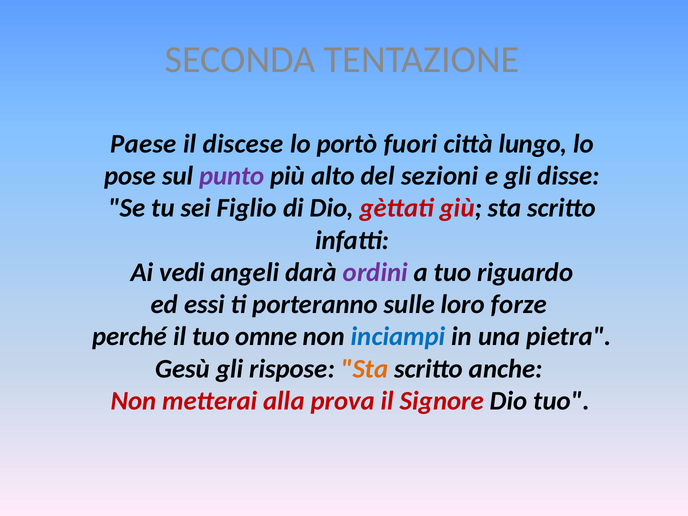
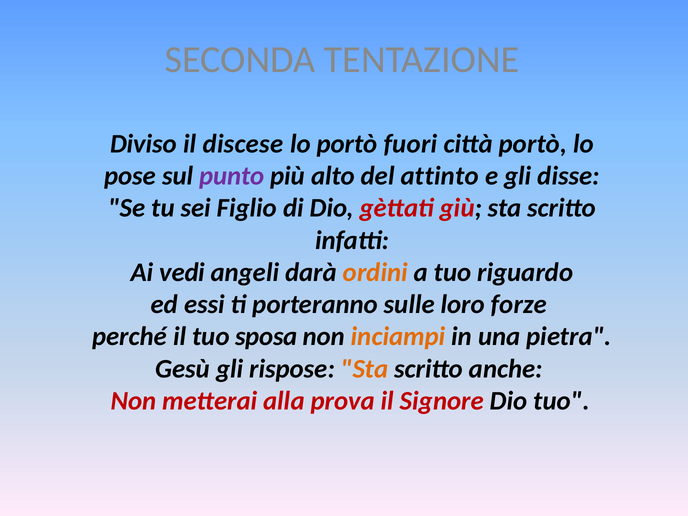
Paese: Paese -> Diviso
città lungo: lungo -> portò
sezioni: sezioni -> attinto
ordini colour: purple -> orange
omne: omne -> sposa
inciampi colour: blue -> orange
